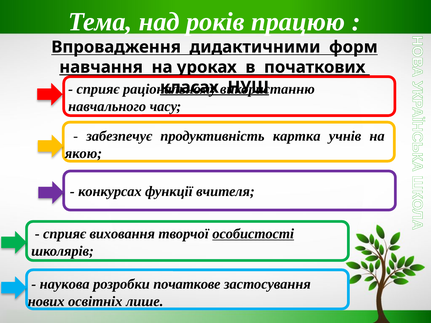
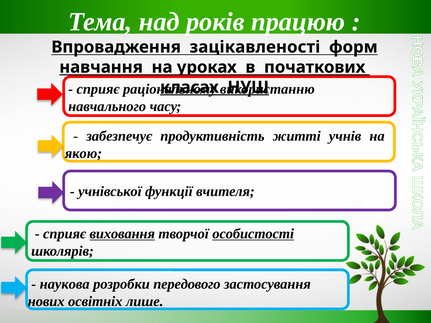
дидактичними: дидактичними -> зацікавленості
картка: картка -> житті
конкурсах: конкурсах -> учнівської
виховання underline: none -> present
початкове: початкове -> передового
